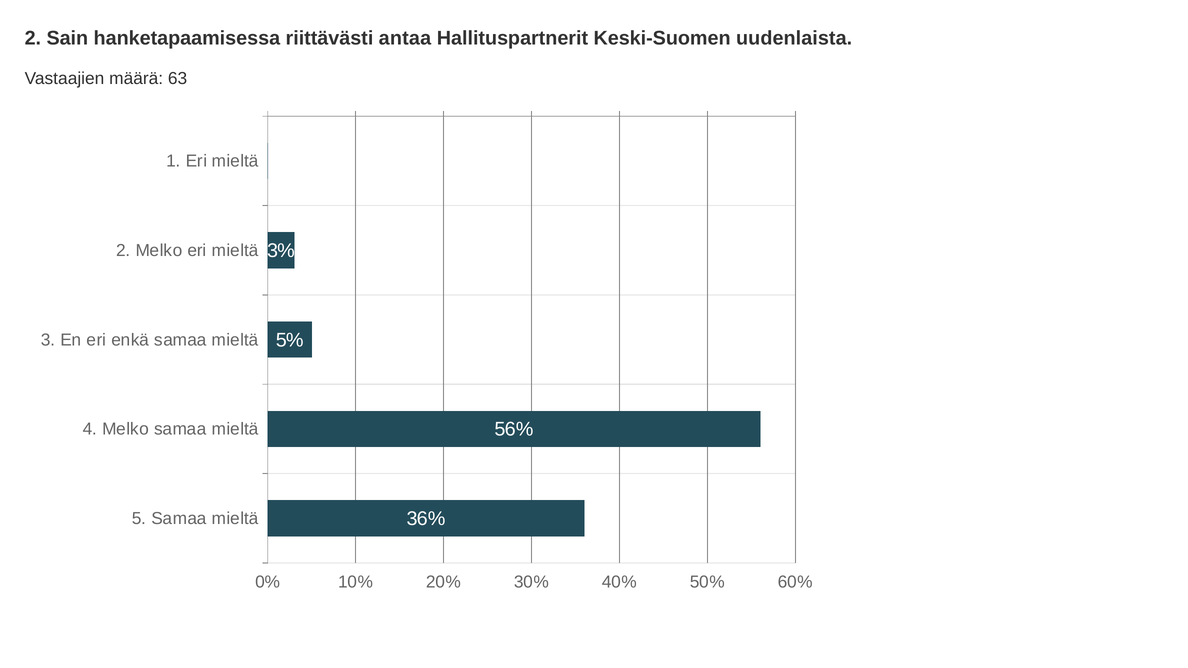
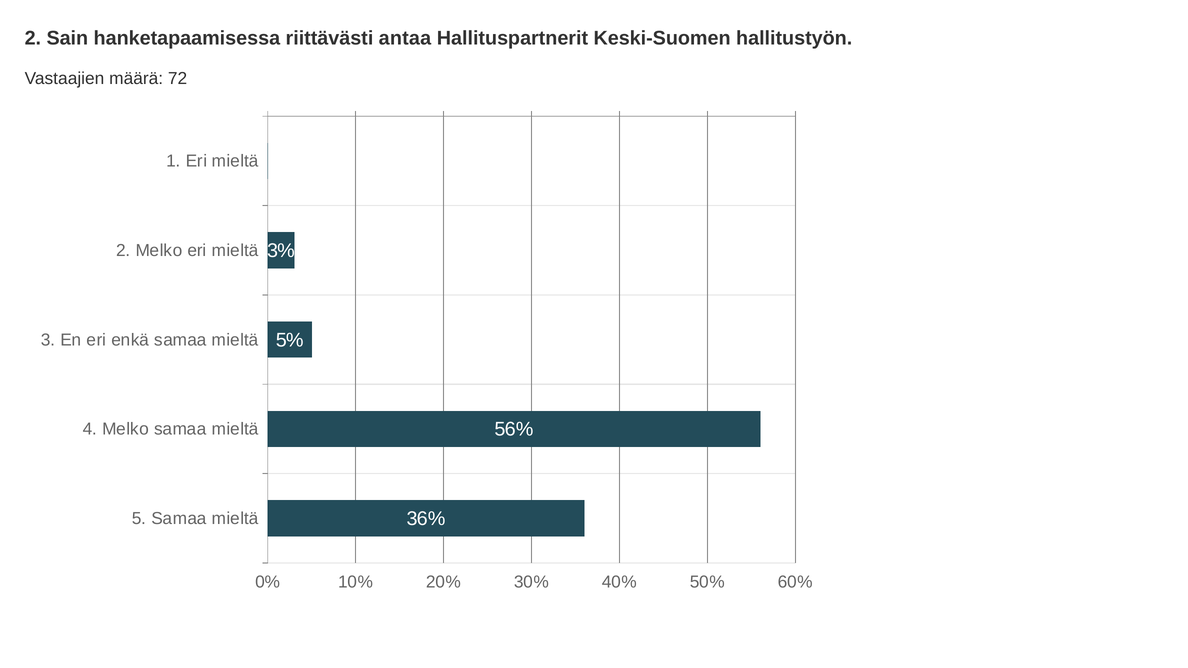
uudenlaista: uudenlaista -> hallitustyön
63: 63 -> 72
